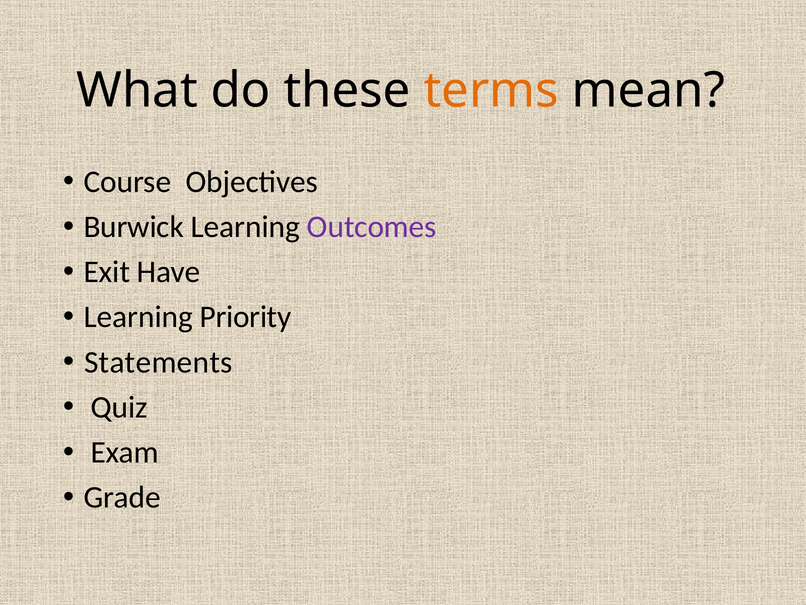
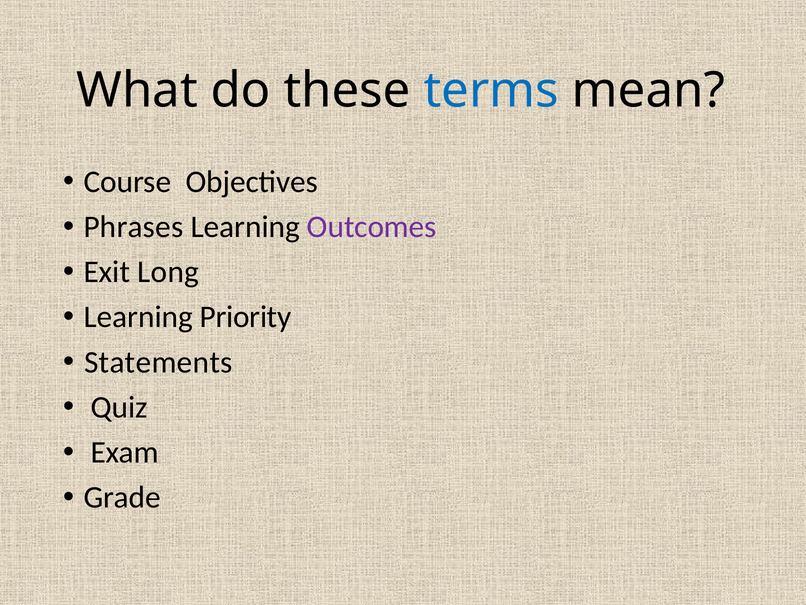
terms colour: orange -> blue
Burwick: Burwick -> Phrases
Have: Have -> Long
